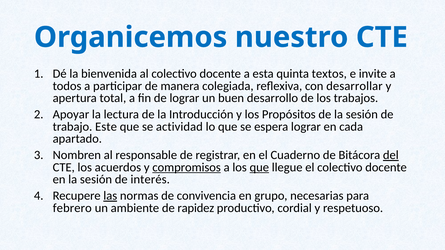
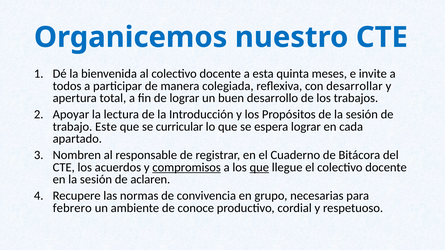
textos: textos -> meses
actividad: actividad -> curricular
del underline: present -> none
interés: interés -> aclaren
las underline: present -> none
rapidez: rapidez -> conoce
